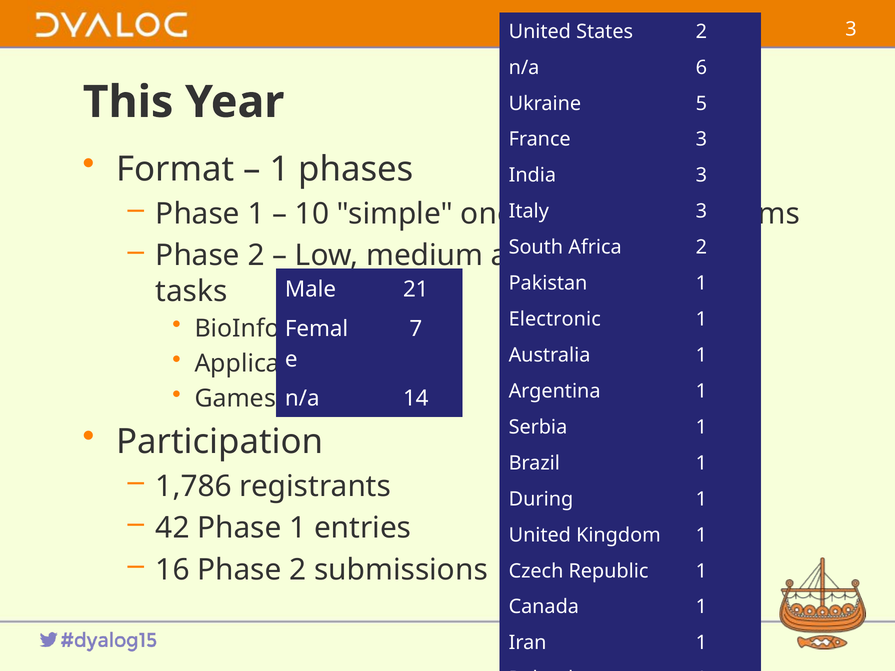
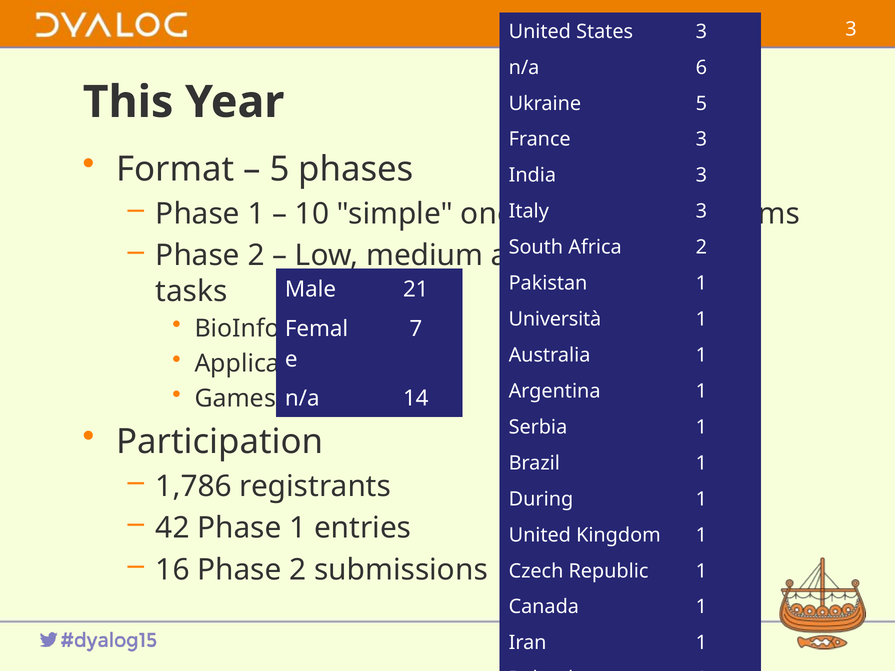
States 2: 2 -> 3
1 at (279, 169): 1 -> 5
Electronic: Electronic -> Università
